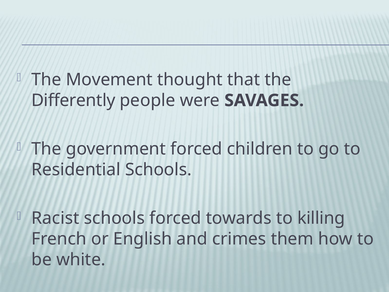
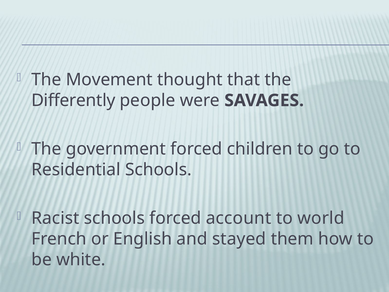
towards: towards -> account
killing: killing -> world
crimes: crimes -> stayed
